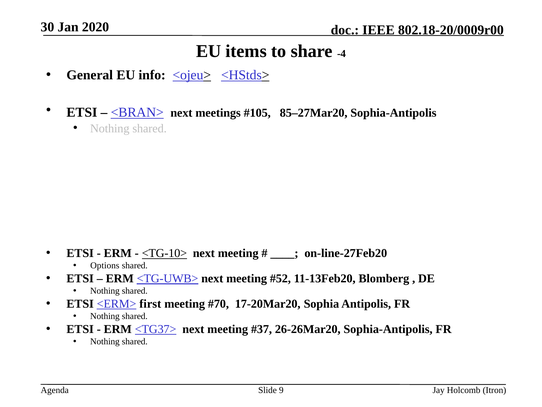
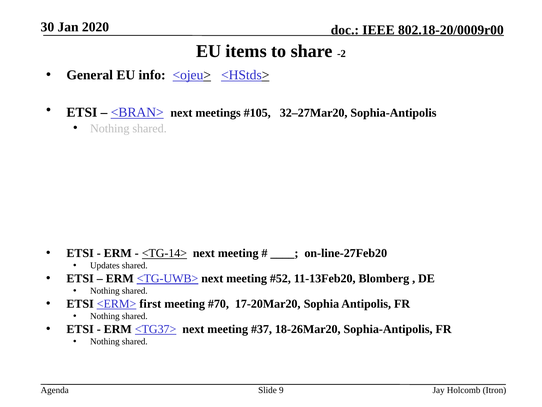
-4: -4 -> -2
85–27Mar20: 85–27Mar20 -> 32–27Mar20
<TG-10>: <TG-10> -> <TG-14>
Options: Options -> Updates
26-26Mar20: 26-26Mar20 -> 18-26Mar20
